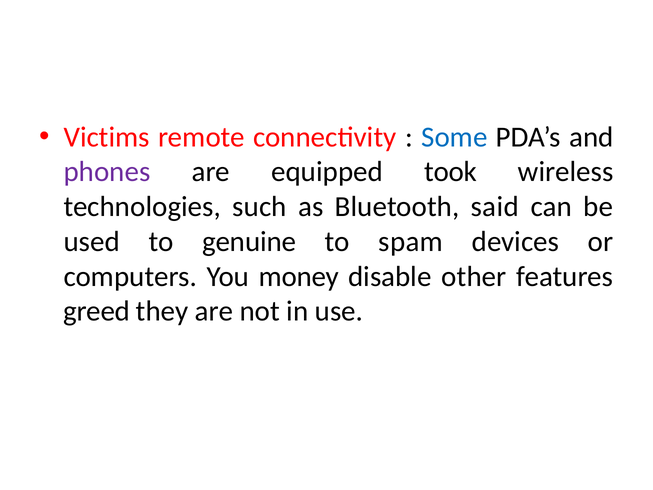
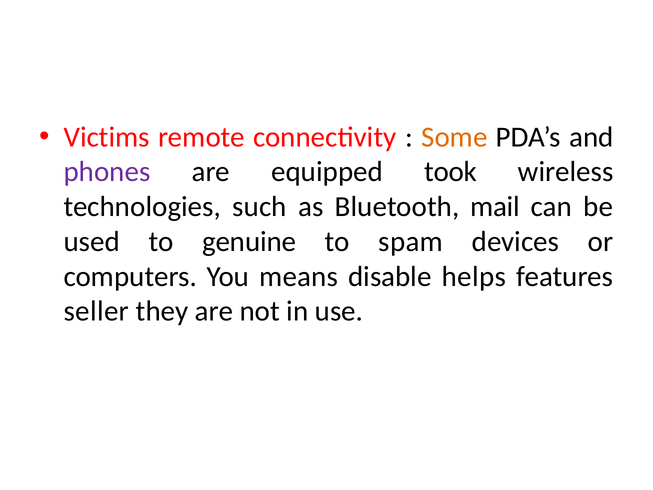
Some colour: blue -> orange
said: said -> mail
money: money -> means
other: other -> helps
greed: greed -> seller
